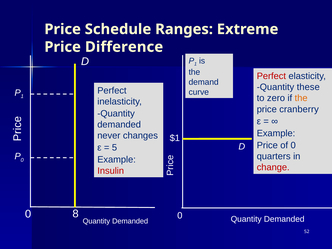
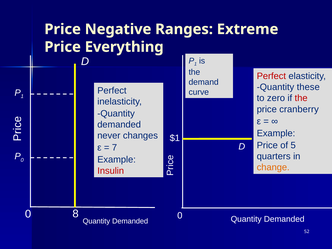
Schedule: Schedule -> Negative
Difference: Difference -> Everything
the at (301, 98) colour: orange -> red
of 0: 0 -> 5
5: 5 -> 7
change colour: red -> orange
